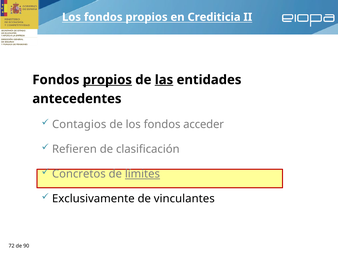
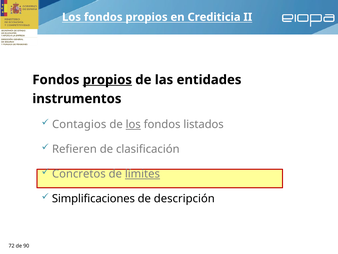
las underline: present -> none
antecedentes: antecedentes -> instrumentos
los at (133, 124) underline: none -> present
acceder: acceder -> listados
Exclusivamente: Exclusivamente -> Simplificaciones
vinculantes: vinculantes -> descripción
